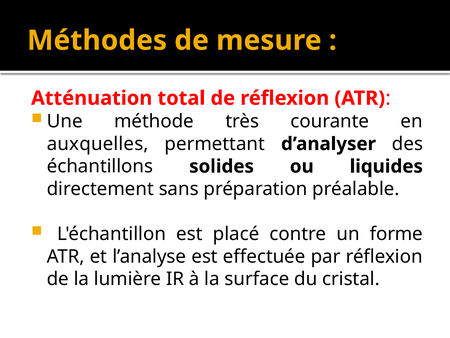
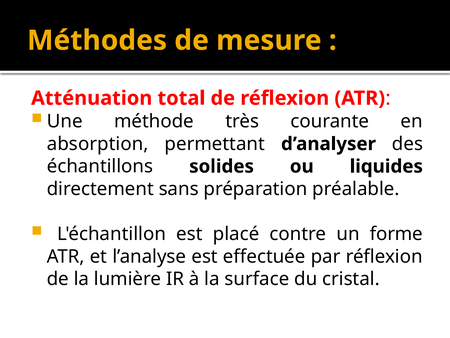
auxquelles: auxquelles -> absorption
